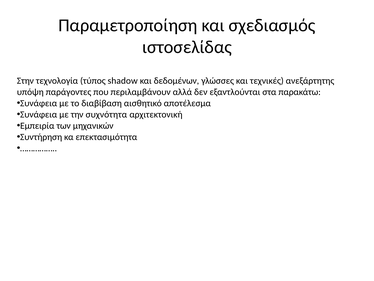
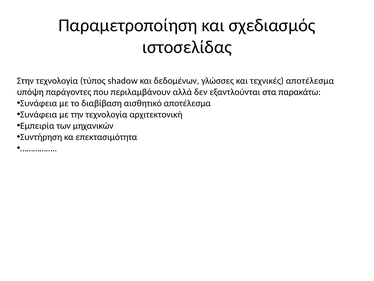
τεχνικές ανεξάρτητης: ανεξάρτητης -> αποτέλεσμα
την συχνότητα: συχνότητα -> τεχνολογία
